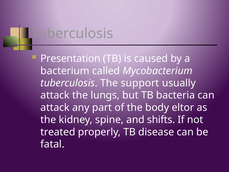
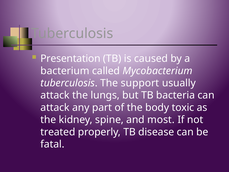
eltor: eltor -> toxic
shifts: shifts -> most
